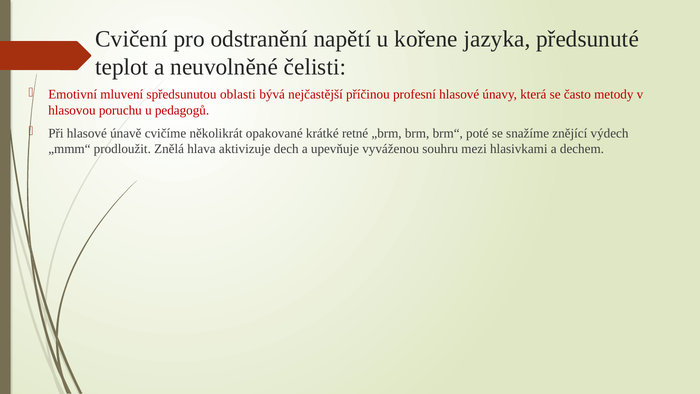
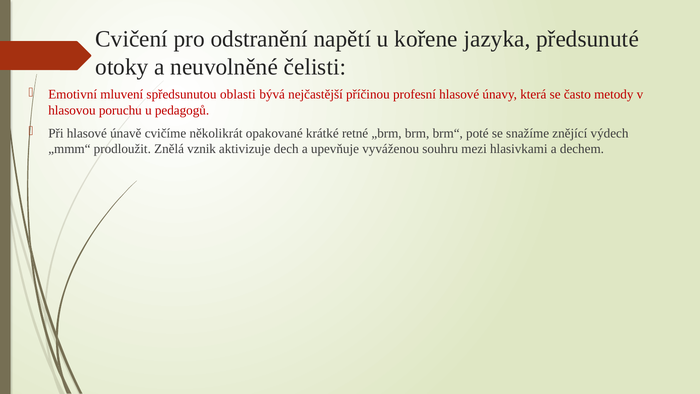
teplot: teplot -> otoky
hlava: hlava -> vznik
